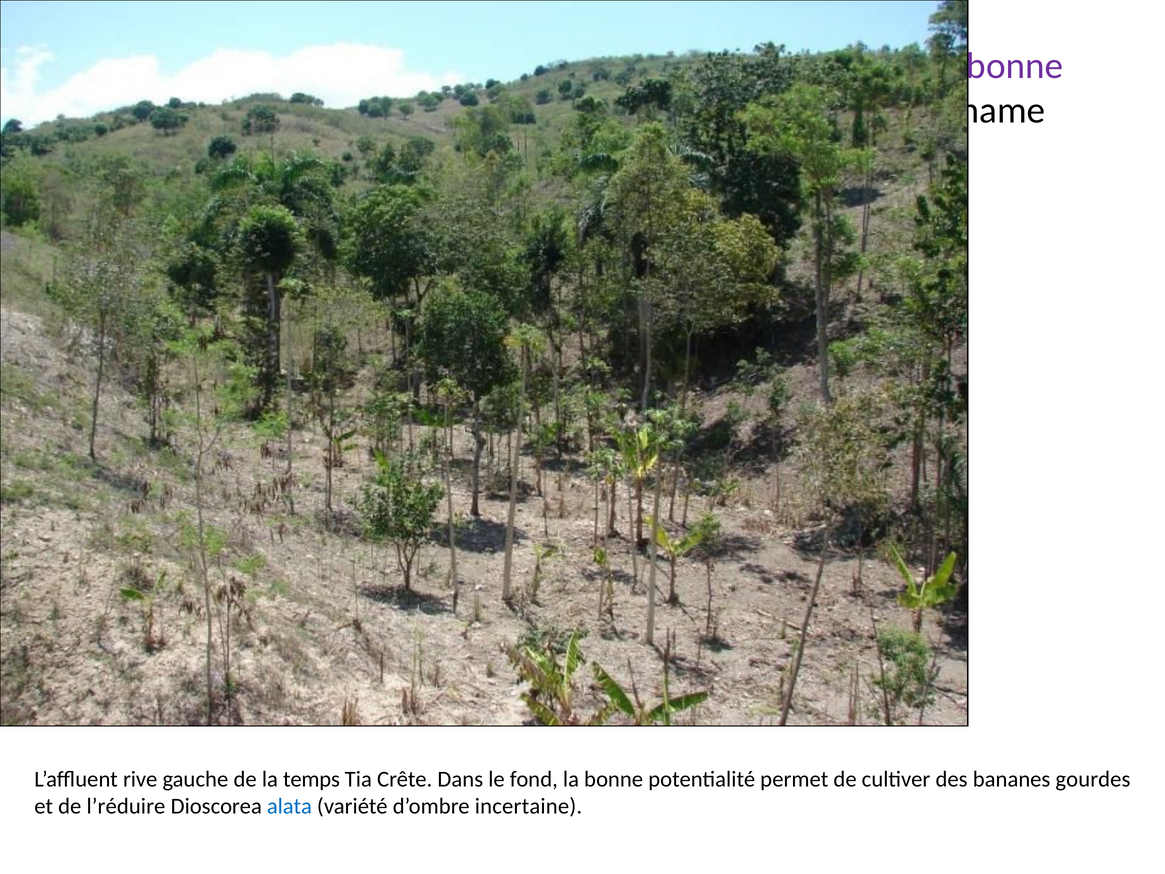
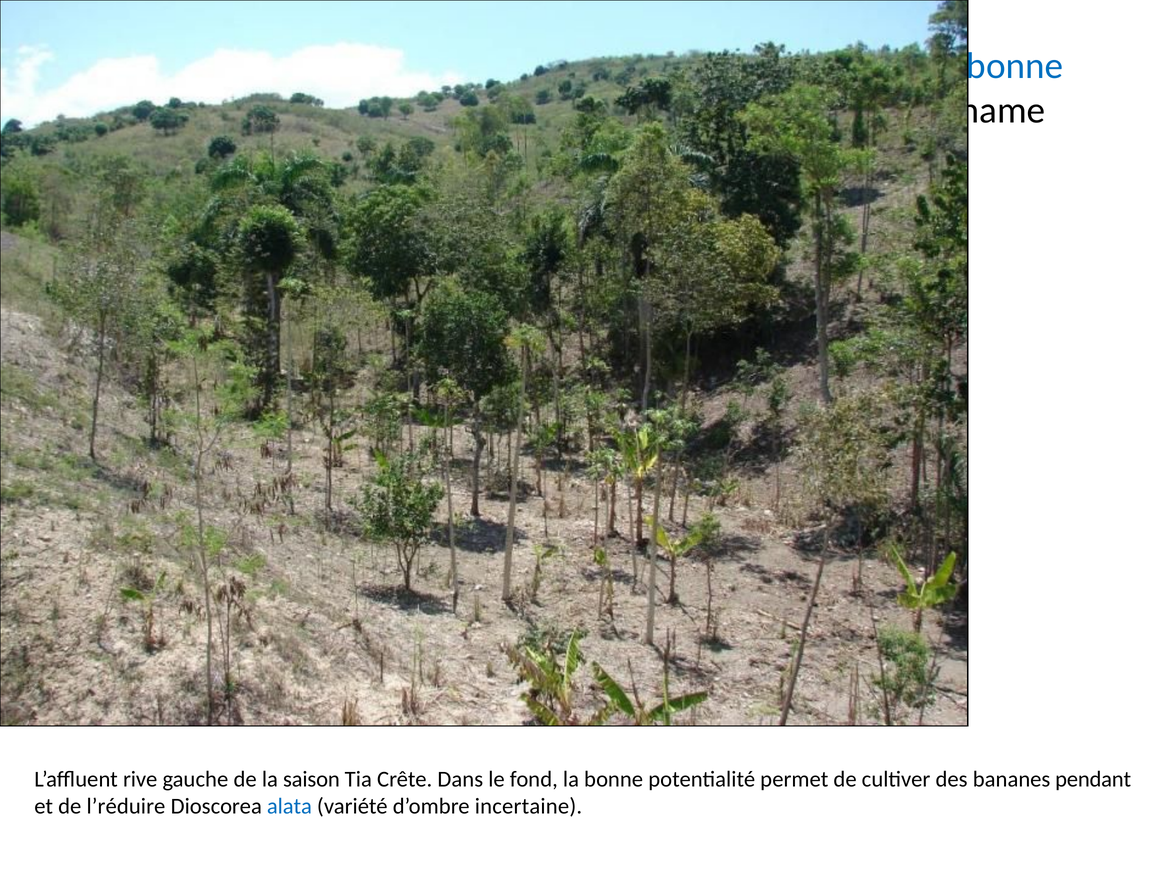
bonne at (1015, 66) colour: purple -> blue
temps: temps -> saison
gourdes: gourdes -> pendant
